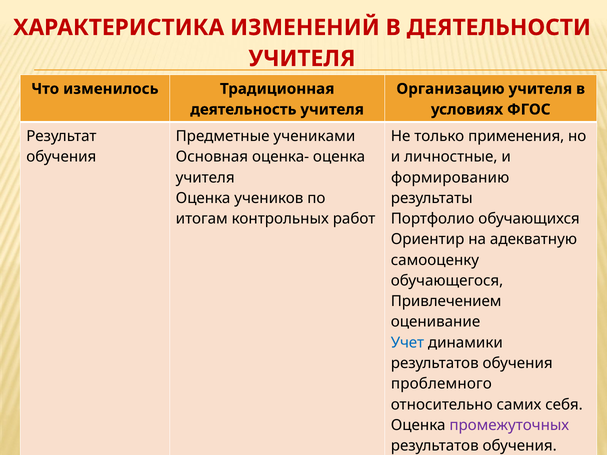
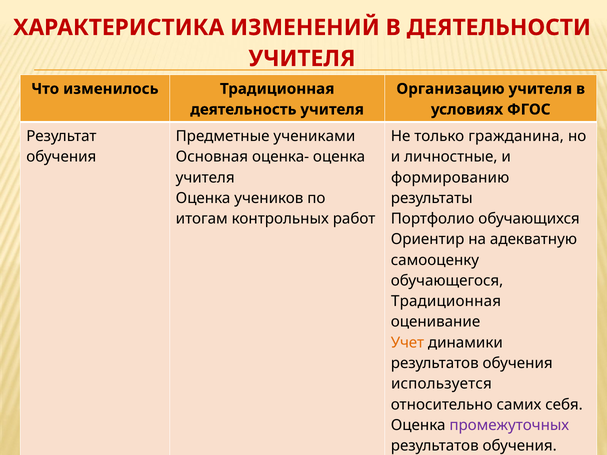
применения: применения -> гражданина
Привлечением at (446, 301): Привлечением -> Традиционная
Учет colour: blue -> orange
проблемного: проблемного -> используется
